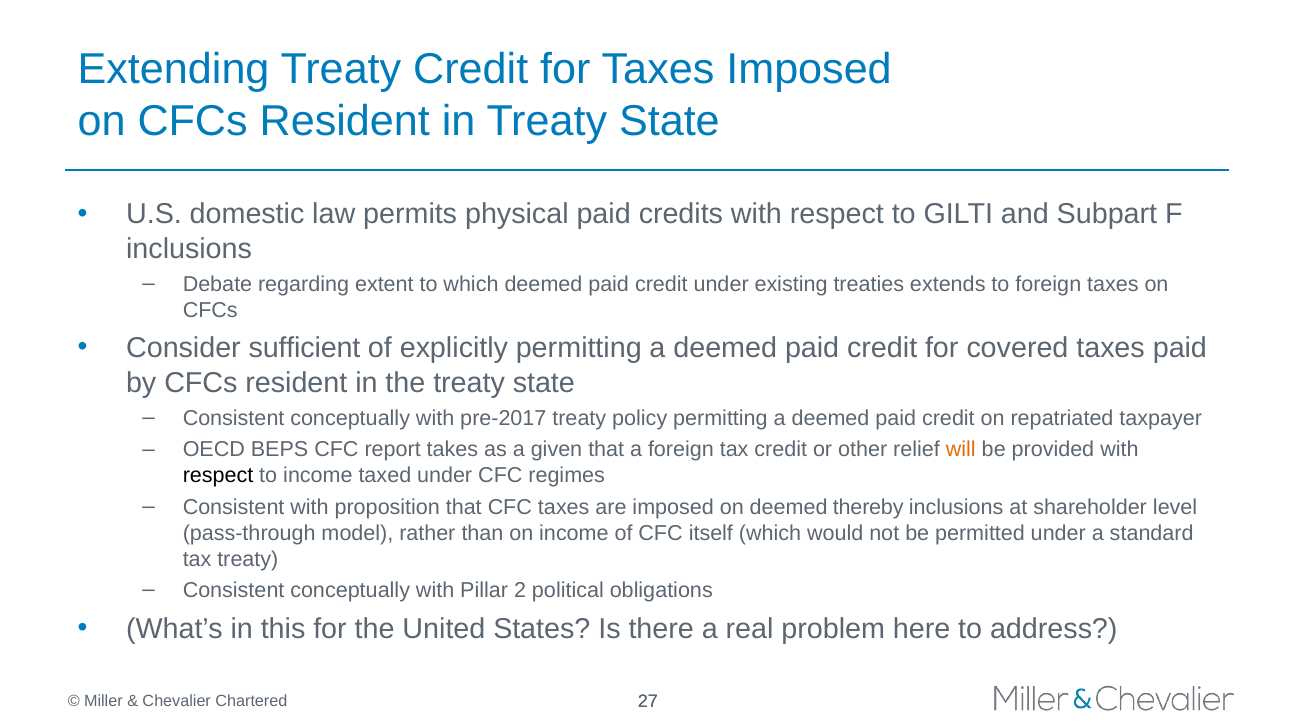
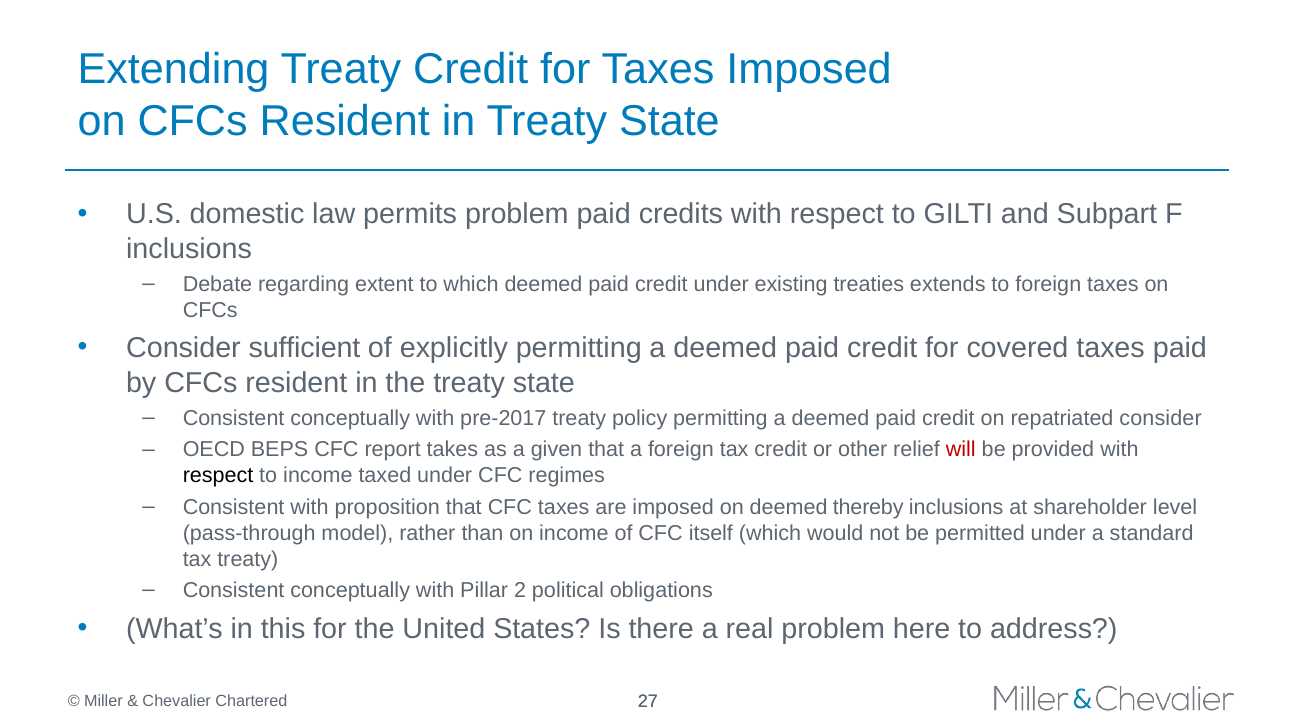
permits physical: physical -> problem
repatriated taxpayer: taxpayer -> consider
will colour: orange -> red
